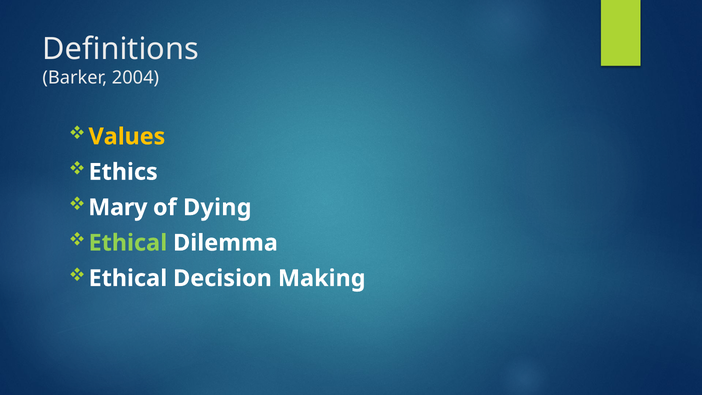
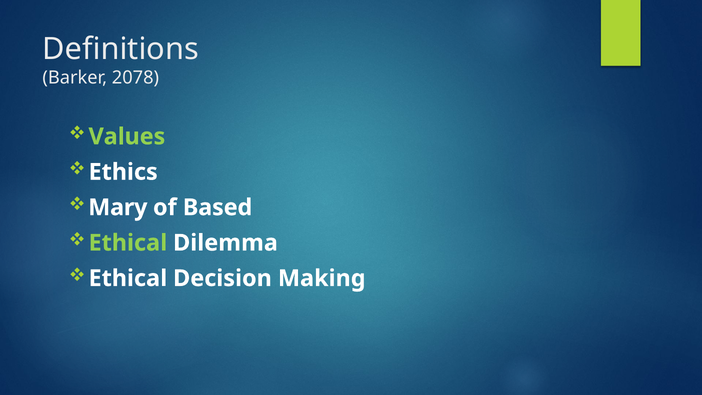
2004: 2004 -> 2078
Values colour: yellow -> light green
Dying: Dying -> Based
